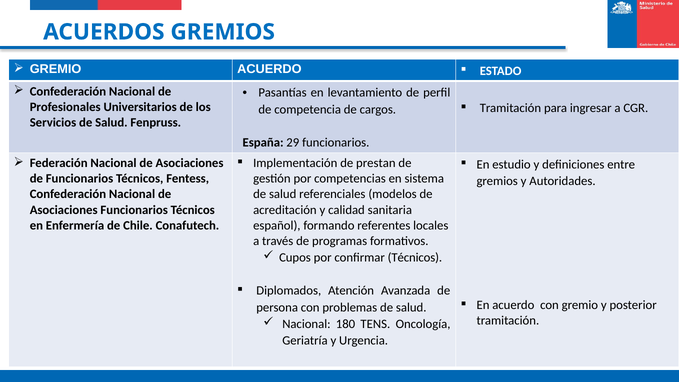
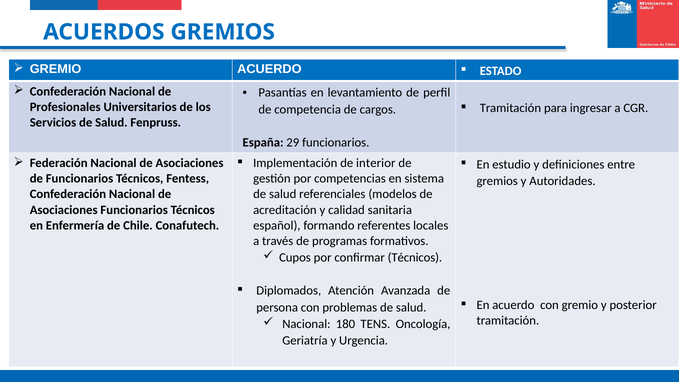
prestan: prestan -> interior
